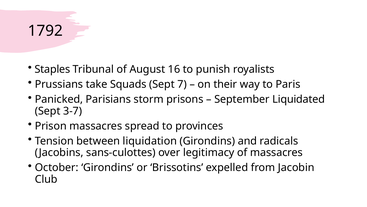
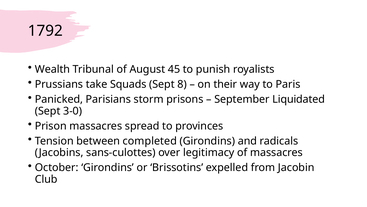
Staples: Staples -> Wealth
16: 16 -> 45
7: 7 -> 8
3-7: 3-7 -> 3-0
liquidation: liquidation -> completed
